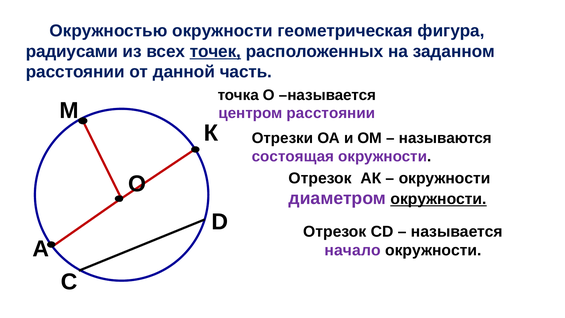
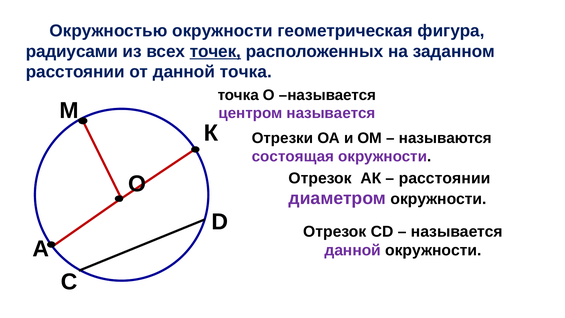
данной часть: часть -> точка
центром расстоянии: расстоянии -> называется
окружности at (445, 178): окружности -> расстоянии
окружности at (439, 199) underline: present -> none
начало at (353, 250): начало -> данной
